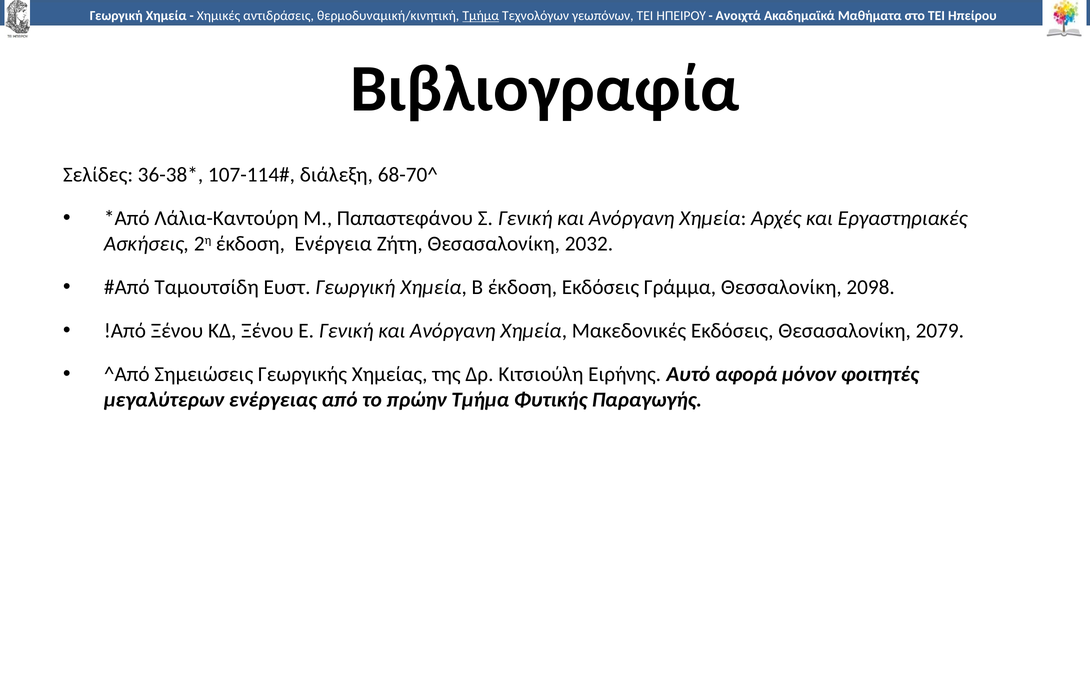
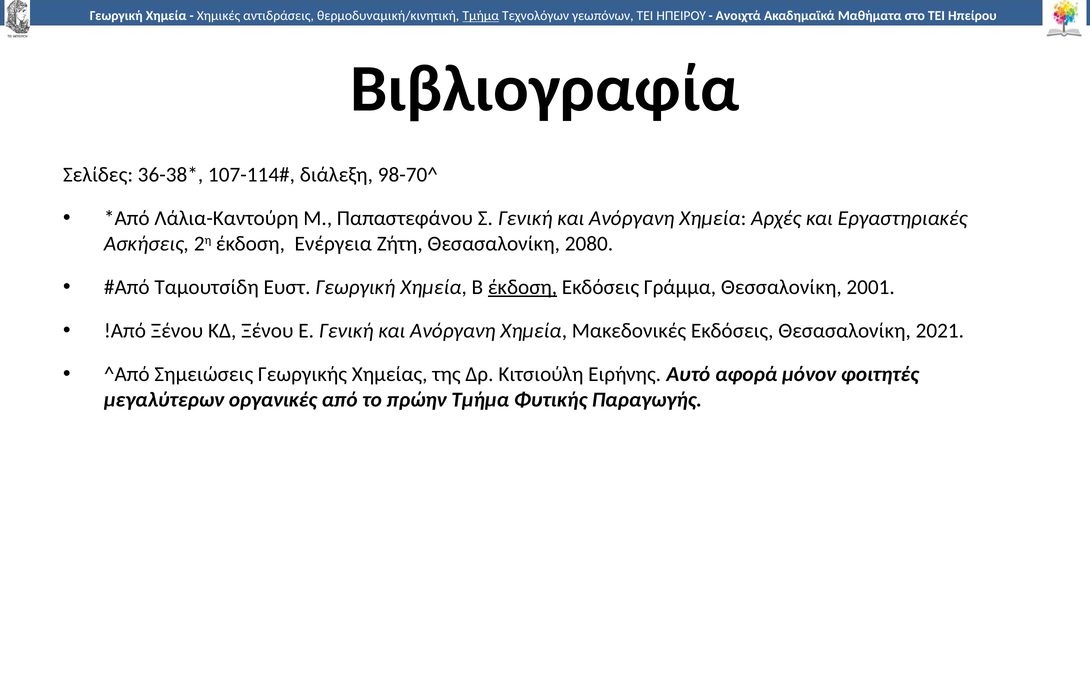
68-70^: 68-70^ -> 98-70^
2032: 2032 -> 2080
έκδοση at (522, 287) underline: none -> present
2098: 2098 -> 2001
2079: 2079 -> 2021
ενέργειας: ενέργειας -> οργανικές
